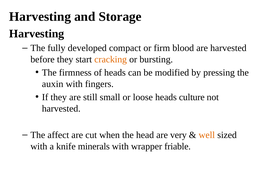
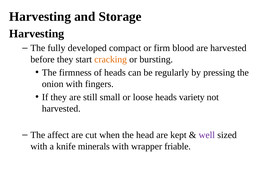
modified: modified -> regularly
auxin: auxin -> onion
culture: culture -> variety
very: very -> kept
well colour: orange -> purple
